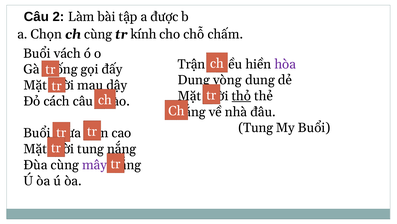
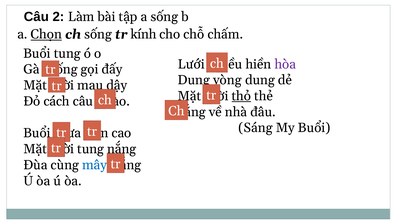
a được: được -> sống
Chọn underline: none -> present
ch cùng: cùng -> sống
Buổi vách: vách -> tung
Trận: Trận -> Lưới
Tung at (256, 127): Tung -> Sáng
mây colour: purple -> blue
